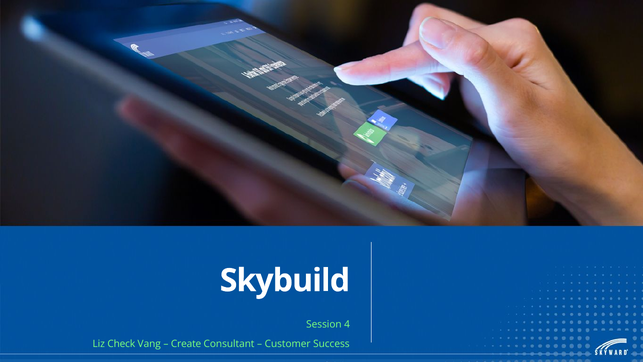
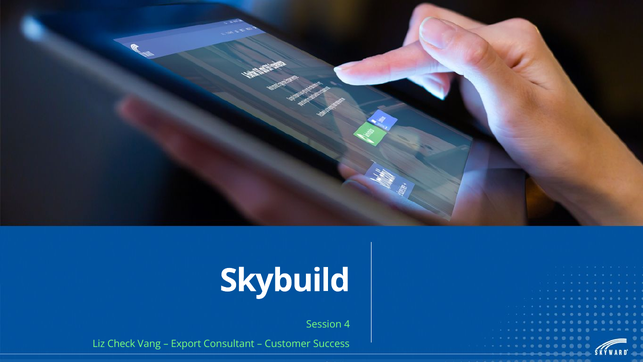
Create: Create -> Export
